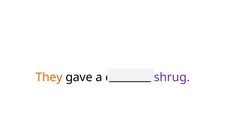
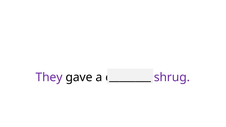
They colour: orange -> purple
